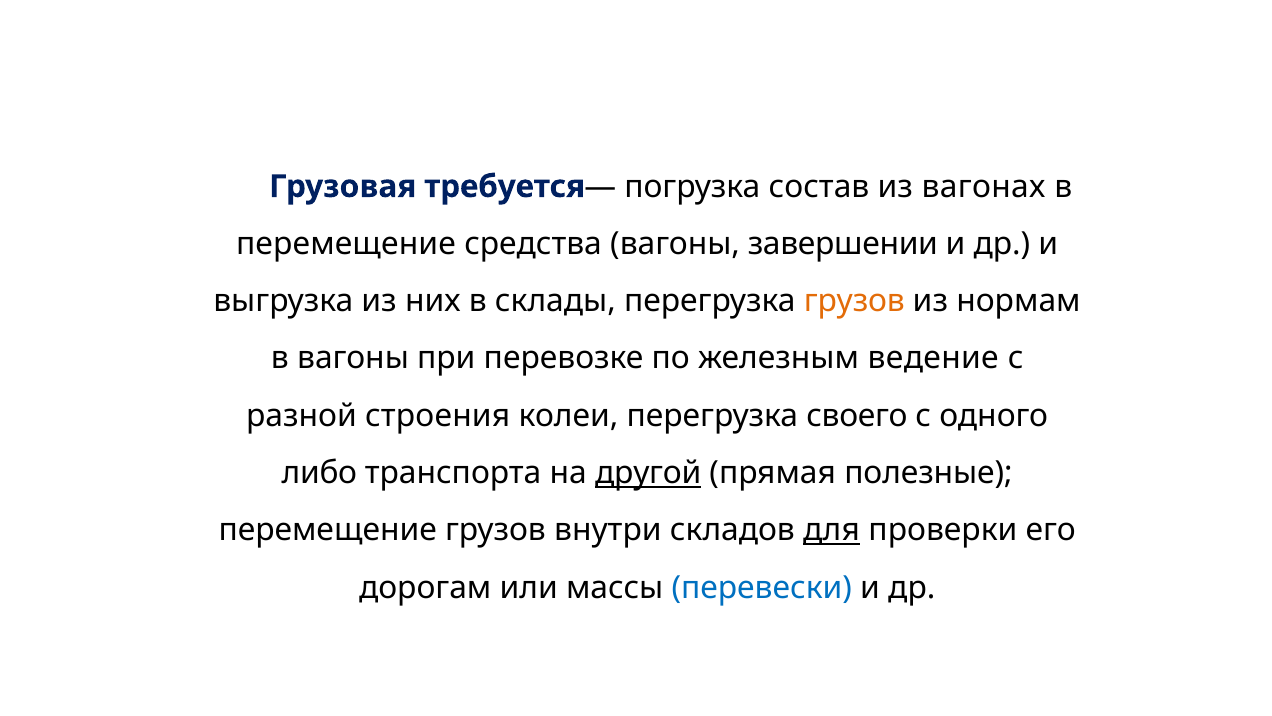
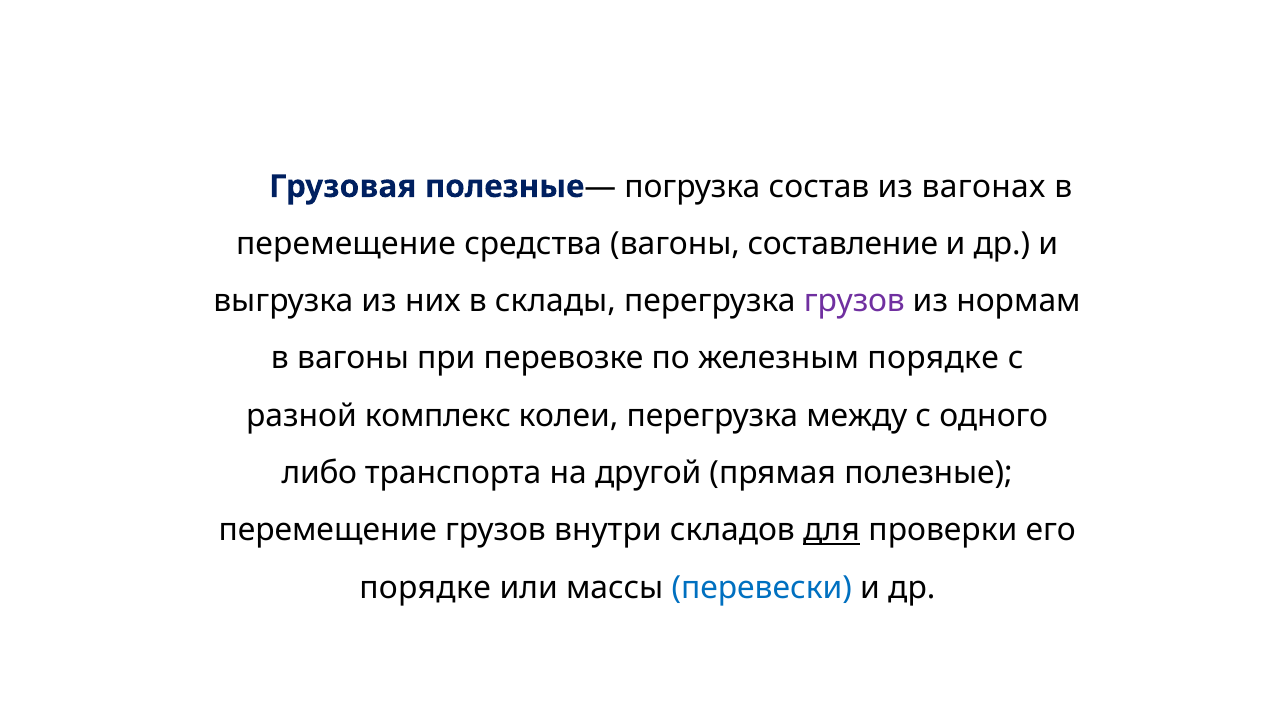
Грузовая требуется: требуется -> полезные
завершении: завершении -> составление
грузов at (854, 301) colour: orange -> purple
железным ведение: ведение -> порядке
строения: строения -> комплекс
своего: своего -> между
другой underline: present -> none
дорогам at (425, 587): дорогам -> порядке
